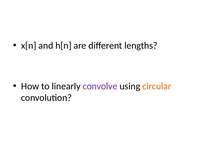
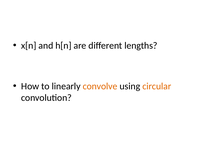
convolve colour: purple -> orange
